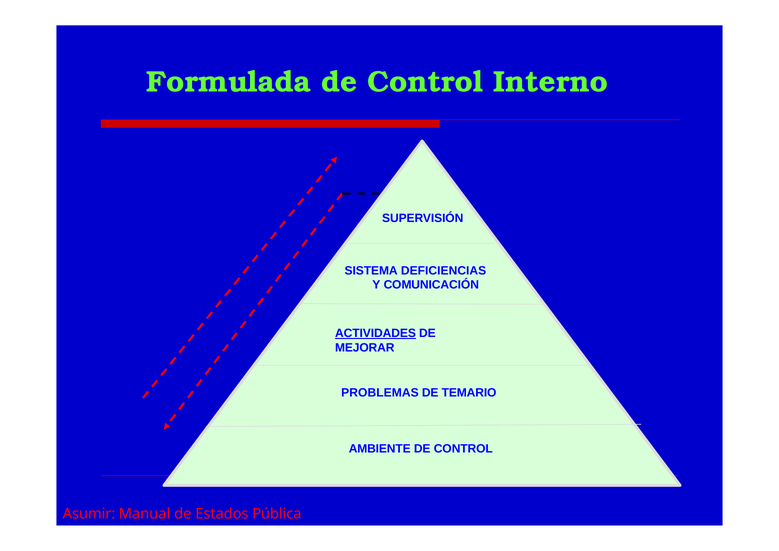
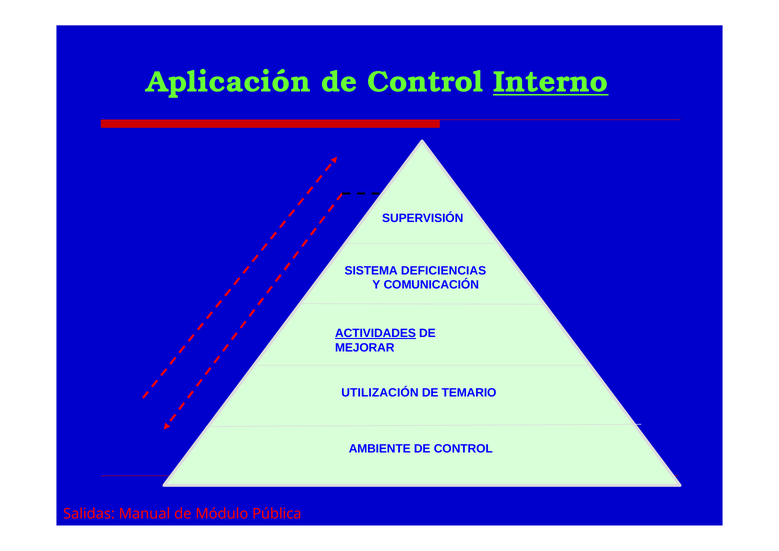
Formulada: Formulada -> Aplicación
Interno underline: none -> present
PROBLEMAS: PROBLEMAS -> UTILIZACIÓN
Asumir: Asumir -> Salidas
Estados: Estados -> Módulo
